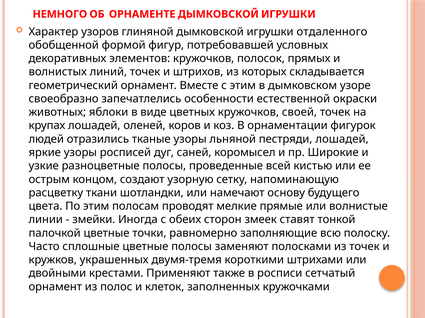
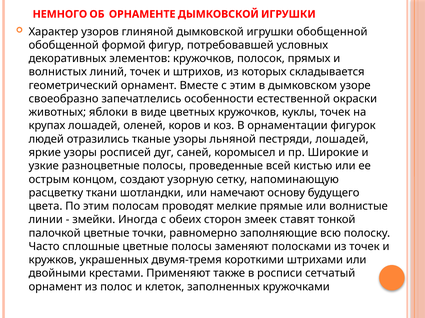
игрушки отдаленного: отдаленного -> обобщенной
своей: своей -> куклы
